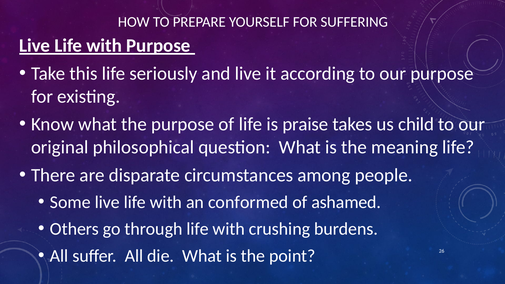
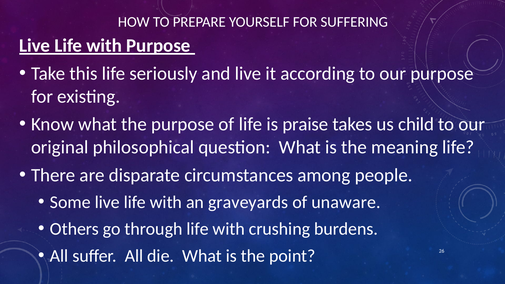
conformed: conformed -> graveyards
ashamed: ashamed -> unaware
